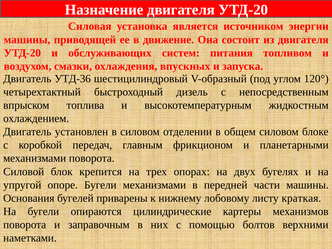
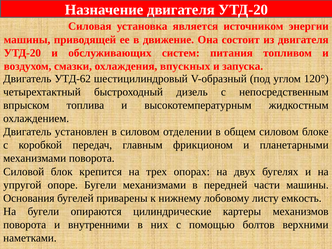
УТД-36: УТД-36 -> УТД-62
краткая: краткая -> емкость
заправочным: заправочным -> внутренними
